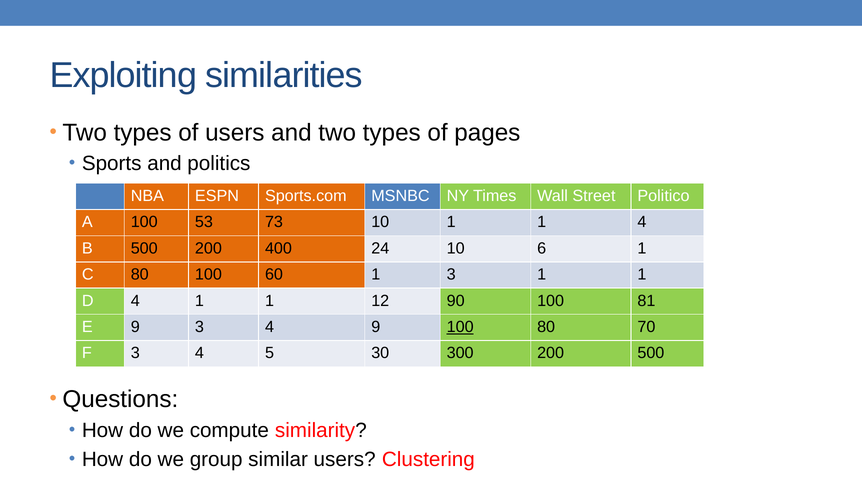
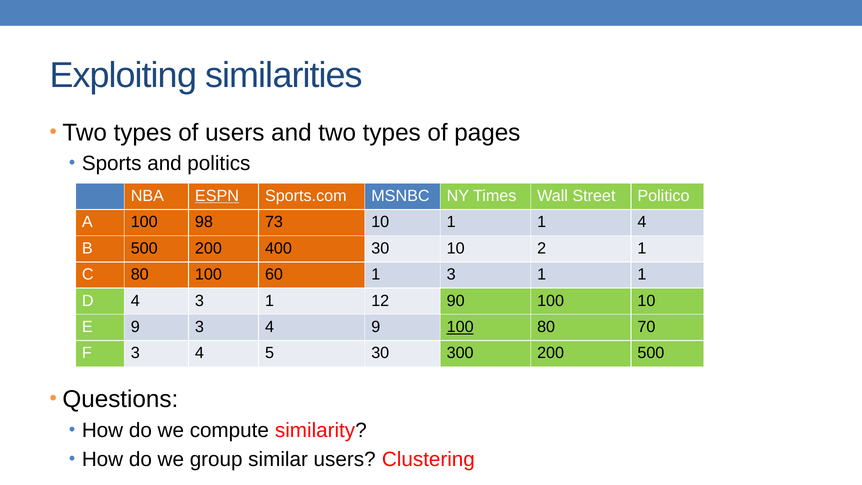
ESPN underline: none -> present
53: 53 -> 98
400 24: 24 -> 30
6: 6 -> 2
4 1: 1 -> 3
100 81: 81 -> 10
